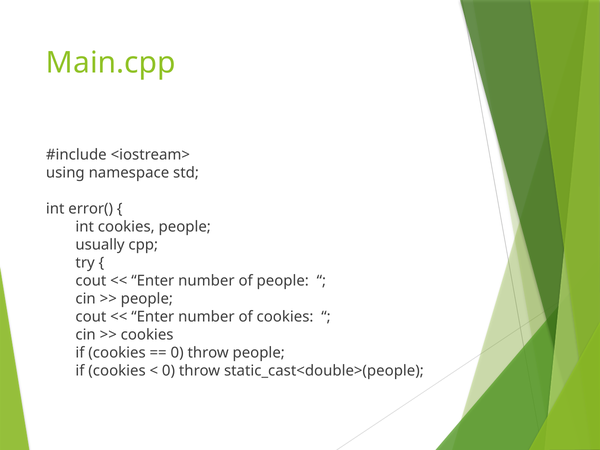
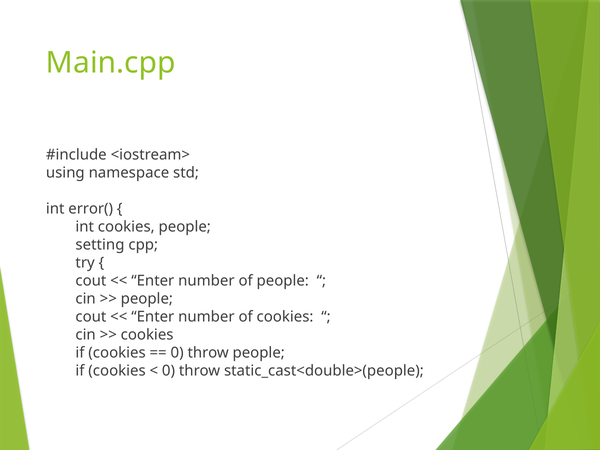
usually: usually -> setting
